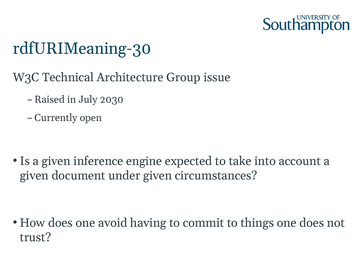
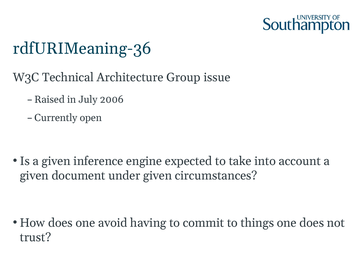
rdfURIMeaning-30: rdfURIMeaning-30 -> rdfURIMeaning-36
2030: 2030 -> 2006
